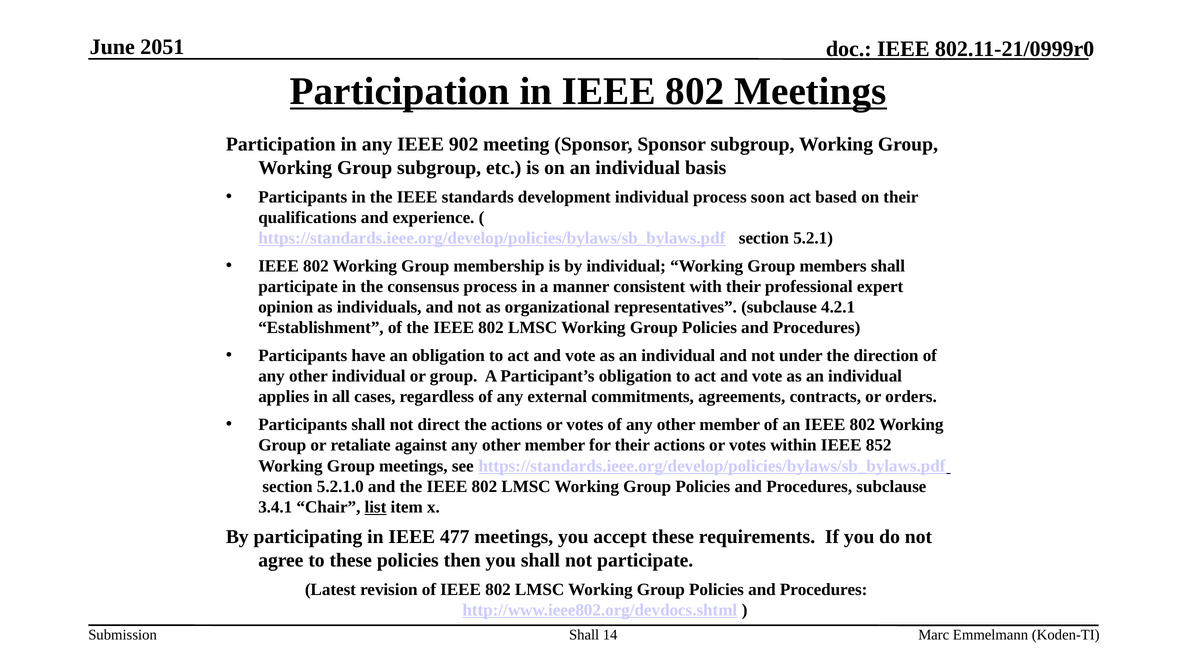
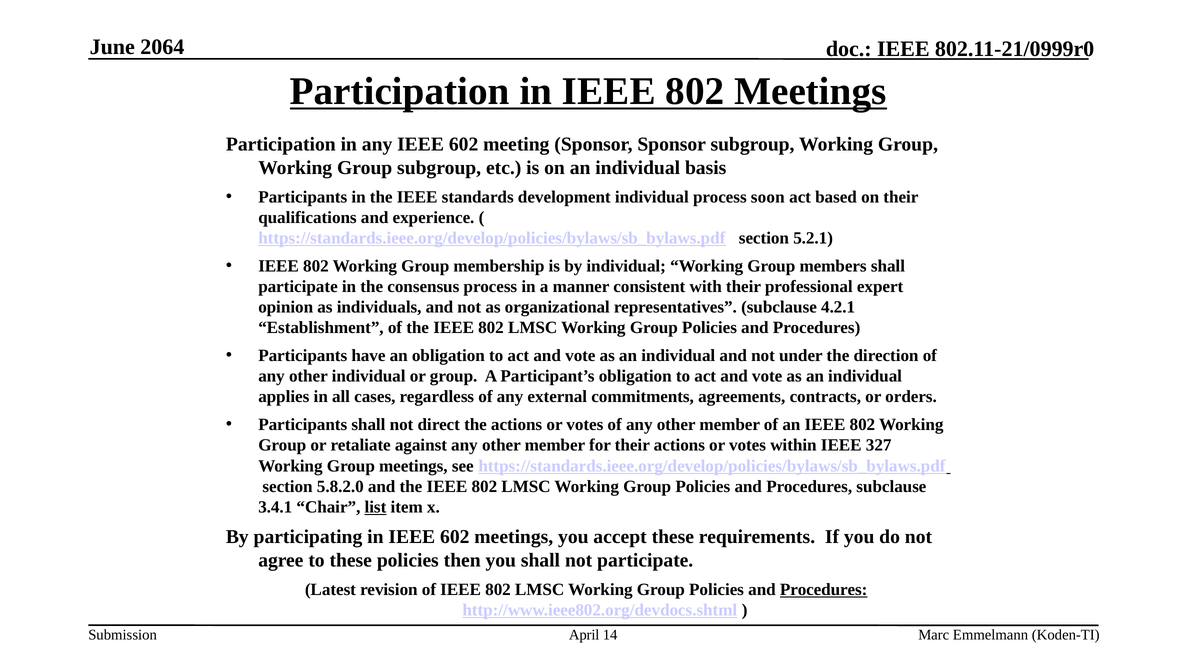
2051: 2051 -> 2064
any IEEE 902: 902 -> 602
852: 852 -> 327
5.2.1.0: 5.2.1.0 -> 5.8.2.0
in IEEE 477: 477 -> 602
Procedures at (824, 589) underline: none -> present
Shall at (584, 635): Shall -> April
